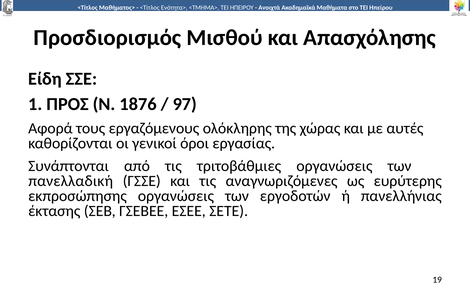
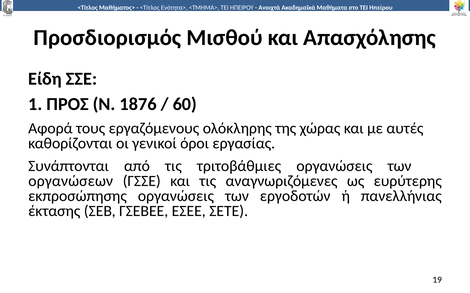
97: 97 -> 60
πανελλαδική: πανελλαδική -> οργανώσεων
